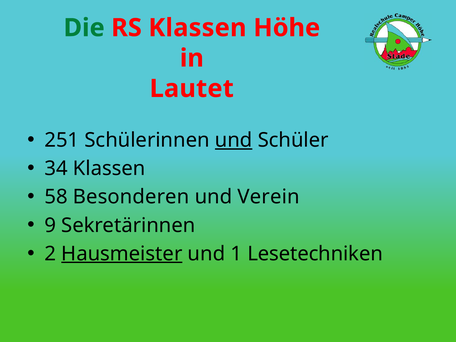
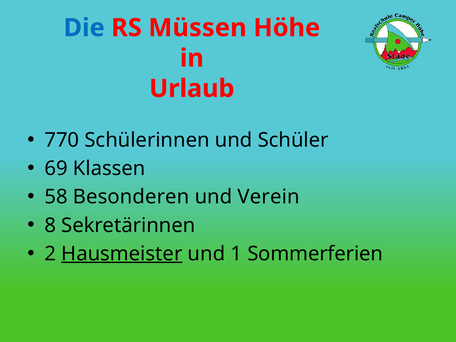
Die colour: green -> blue
RS Klassen: Klassen -> Müssen
Lautet: Lautet -> Urlaub
251: 251 -> 770
und at (234, 140) underline: present -> none
34: 34 -> 69
9: 9 -> 8
Lesetechniken: Lesetechniken -> Sommerferien
